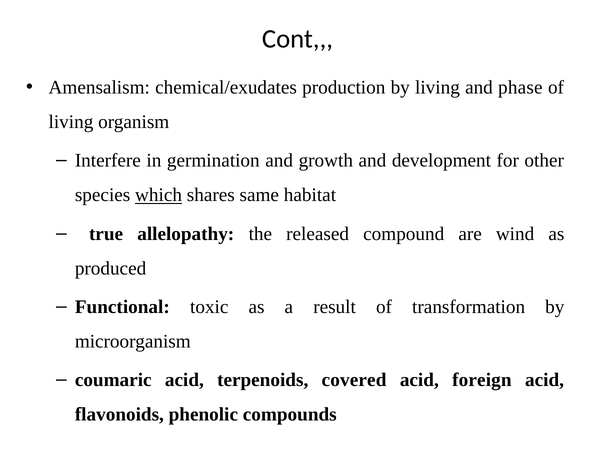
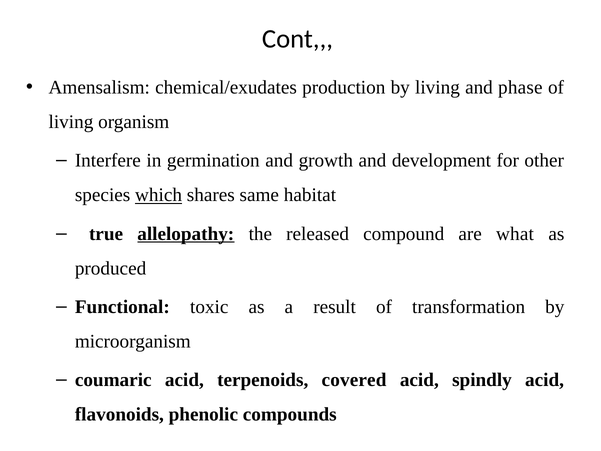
allelopathy underline: none -> present
wind: wind -> what
foreign: foreign -> spindly
